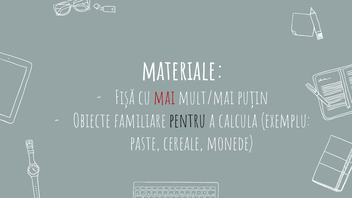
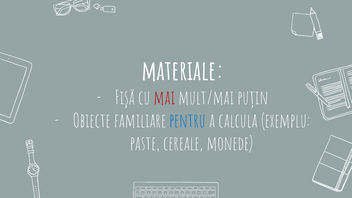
pentru colour: black -> blue
